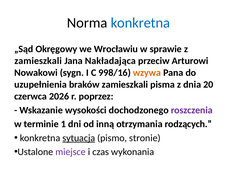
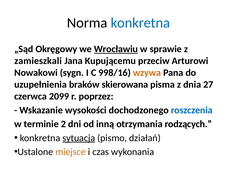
Wrocławiu underline: none -> present
Nakładająca: Nakładająca -> Kupującemu
braków zamieszkali: zamieszkali -> skierowana
20: 20 -> 27
2026: 2026 -> 2099
roszczenia colour: purple -> blue
1: 1 -> 2
stronie: stronie -> działań
miejsce colour: purple -> orange
